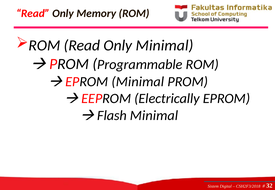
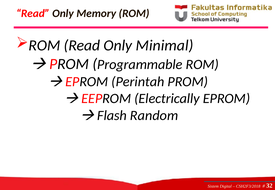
EPROM Minimal: Minimal -> Perintah
Flash Minimal: Minimal -> Random
